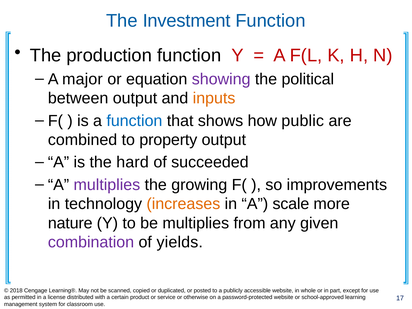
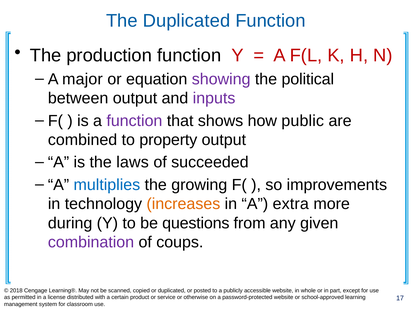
The Investment: Investment -> Duplicated
inputs colour: orange -> purple
function at (134, 121) colour: blue -> purple
hard: hard -> laws
multiplies at (107, 185) colour: purple -> blue
scale: scale -> extra
nature: nature -> during
be multiplies: multiplies -> questions
yields: yields -> coups
